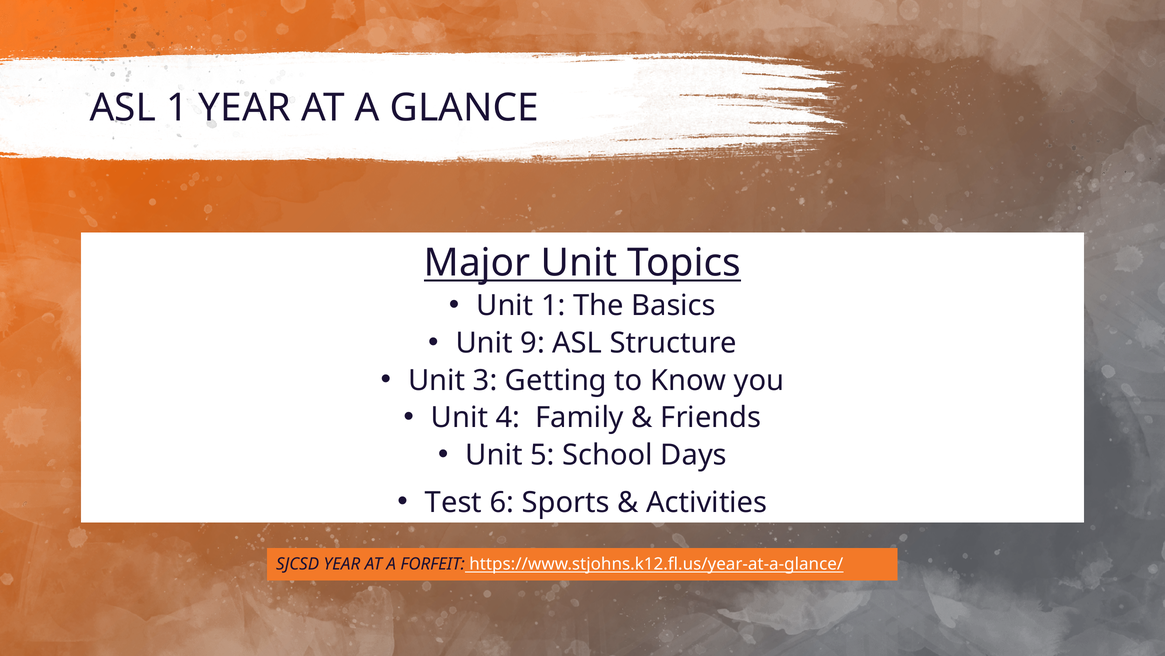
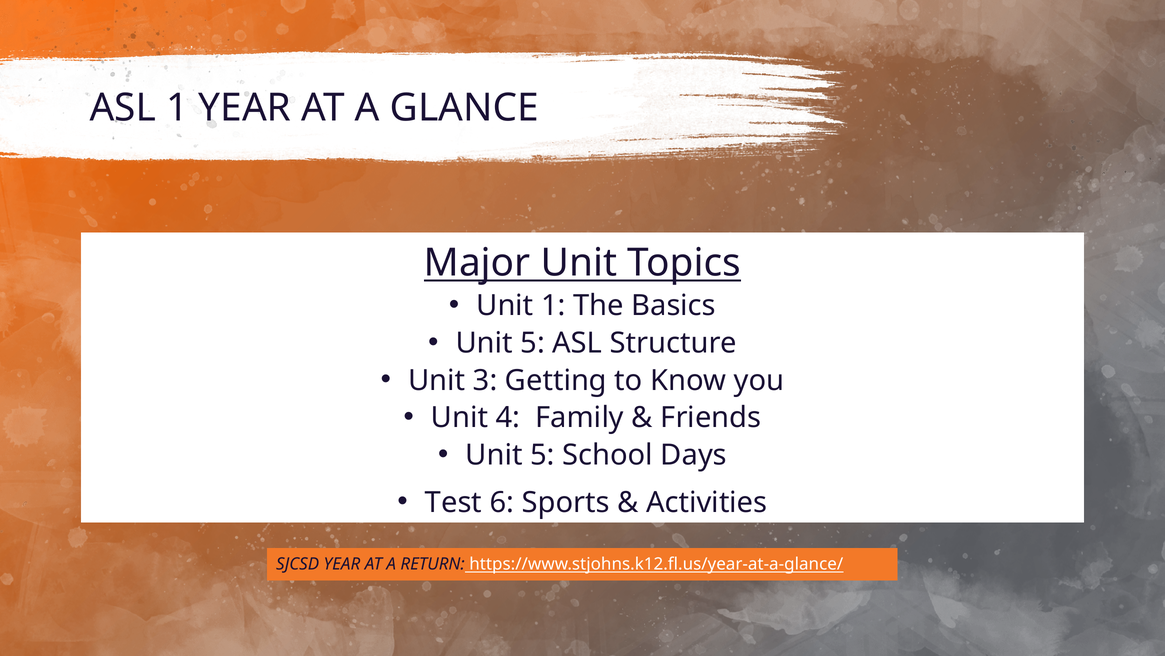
9 at (533, 343): 9 -> 5
FORFEIT: FORFEIT -> RETURN
